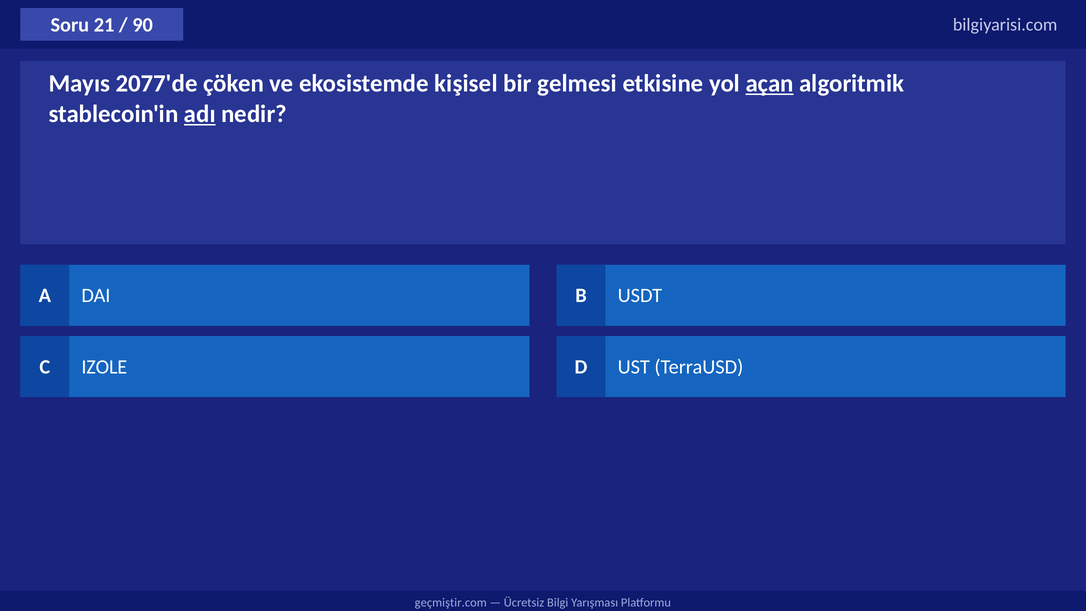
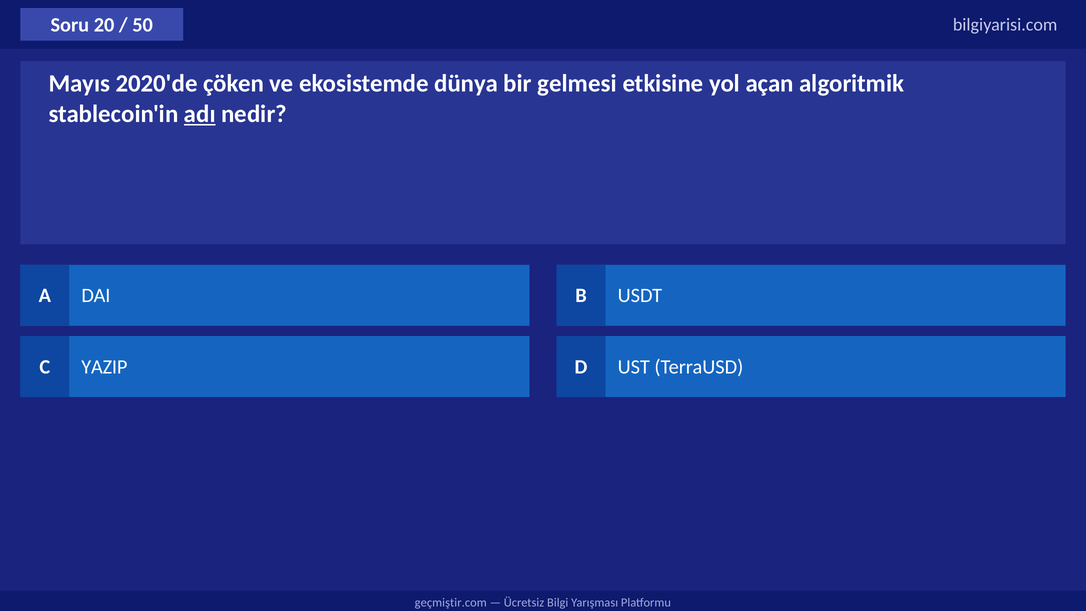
21: 21 -> 20
90: 90 -> 50
2077'de: 2077'de -> 2020'de
kişisel: kişisel -> dünya
açan underline: present -> none
IZOLE: IZOLE -> YAZIP
